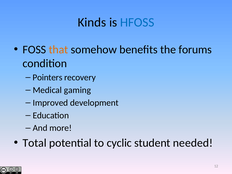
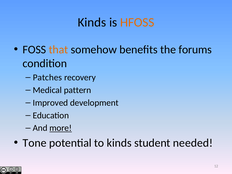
HFOSS colour: blue -> orange
Pointers: Pointers -> Patches
gaming: gaming -> pattern
more underline: none -> present
Total: Total -> Tone
to cyclic: cyclic -> kinds
